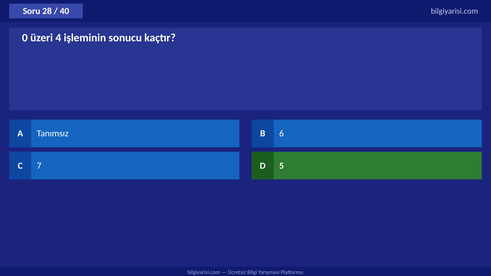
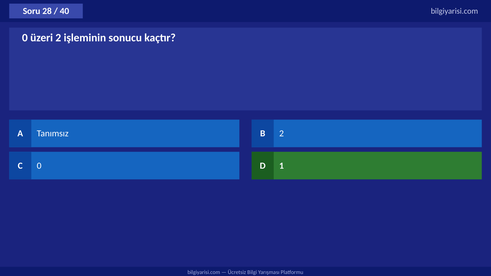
üzeri 4: 4 -> 2
B 6: 6 -> 2
C 7: 7 -> 0
5: 5 -> 1
